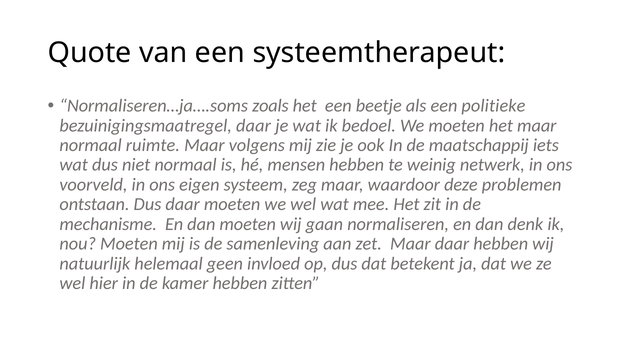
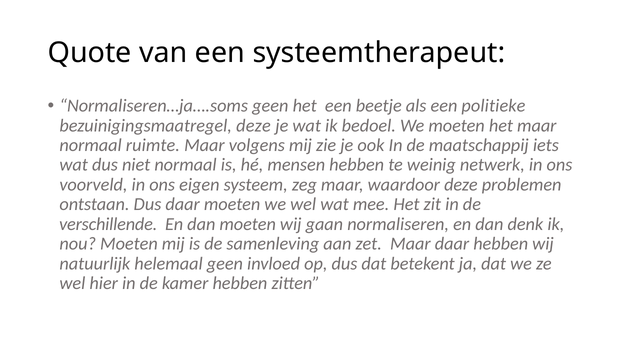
Normaliseren…ja….soms zoals: zoals -> geen
bezuinigingsmaatregel daar: daar -> deze
mechanisme: mechanisme -> verschillende
